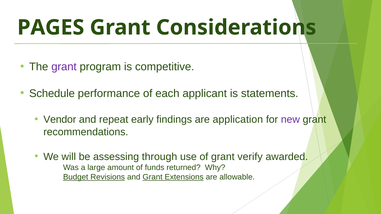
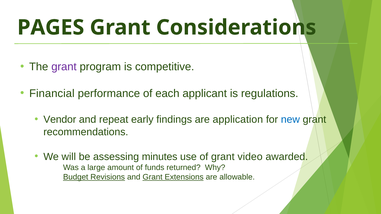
Schedule: Schedule -> Financial
statements: statements -> regulations
new colour: purple -> blue
through: through -> minutes
verify: verify -> video
